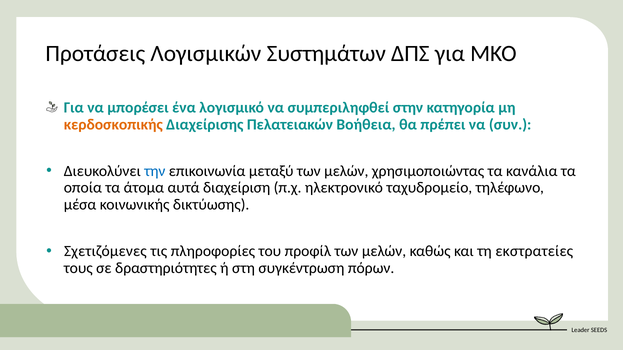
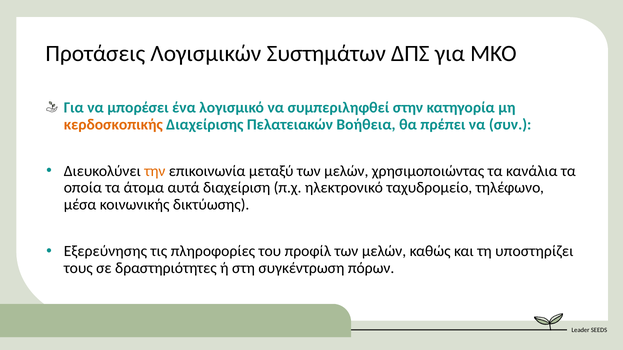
την colour: blue -> orange
Σχετιζόμενες: Σχετιζόμενες -> Εξερεύνησης
εκστρατείες: εκστρατείες -> υποστηρίζει
